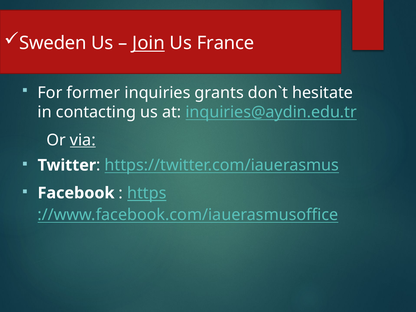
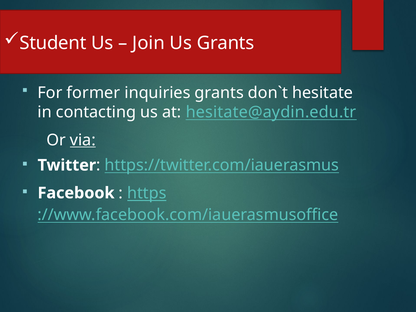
Sweden: Sweden -> Student
Join underline: present -> none
Us France: France -> Grants
inquiries@aydin.edu.tr: inquiries@aydin.edu.tr -> hesitate@aydin.edu.tr
